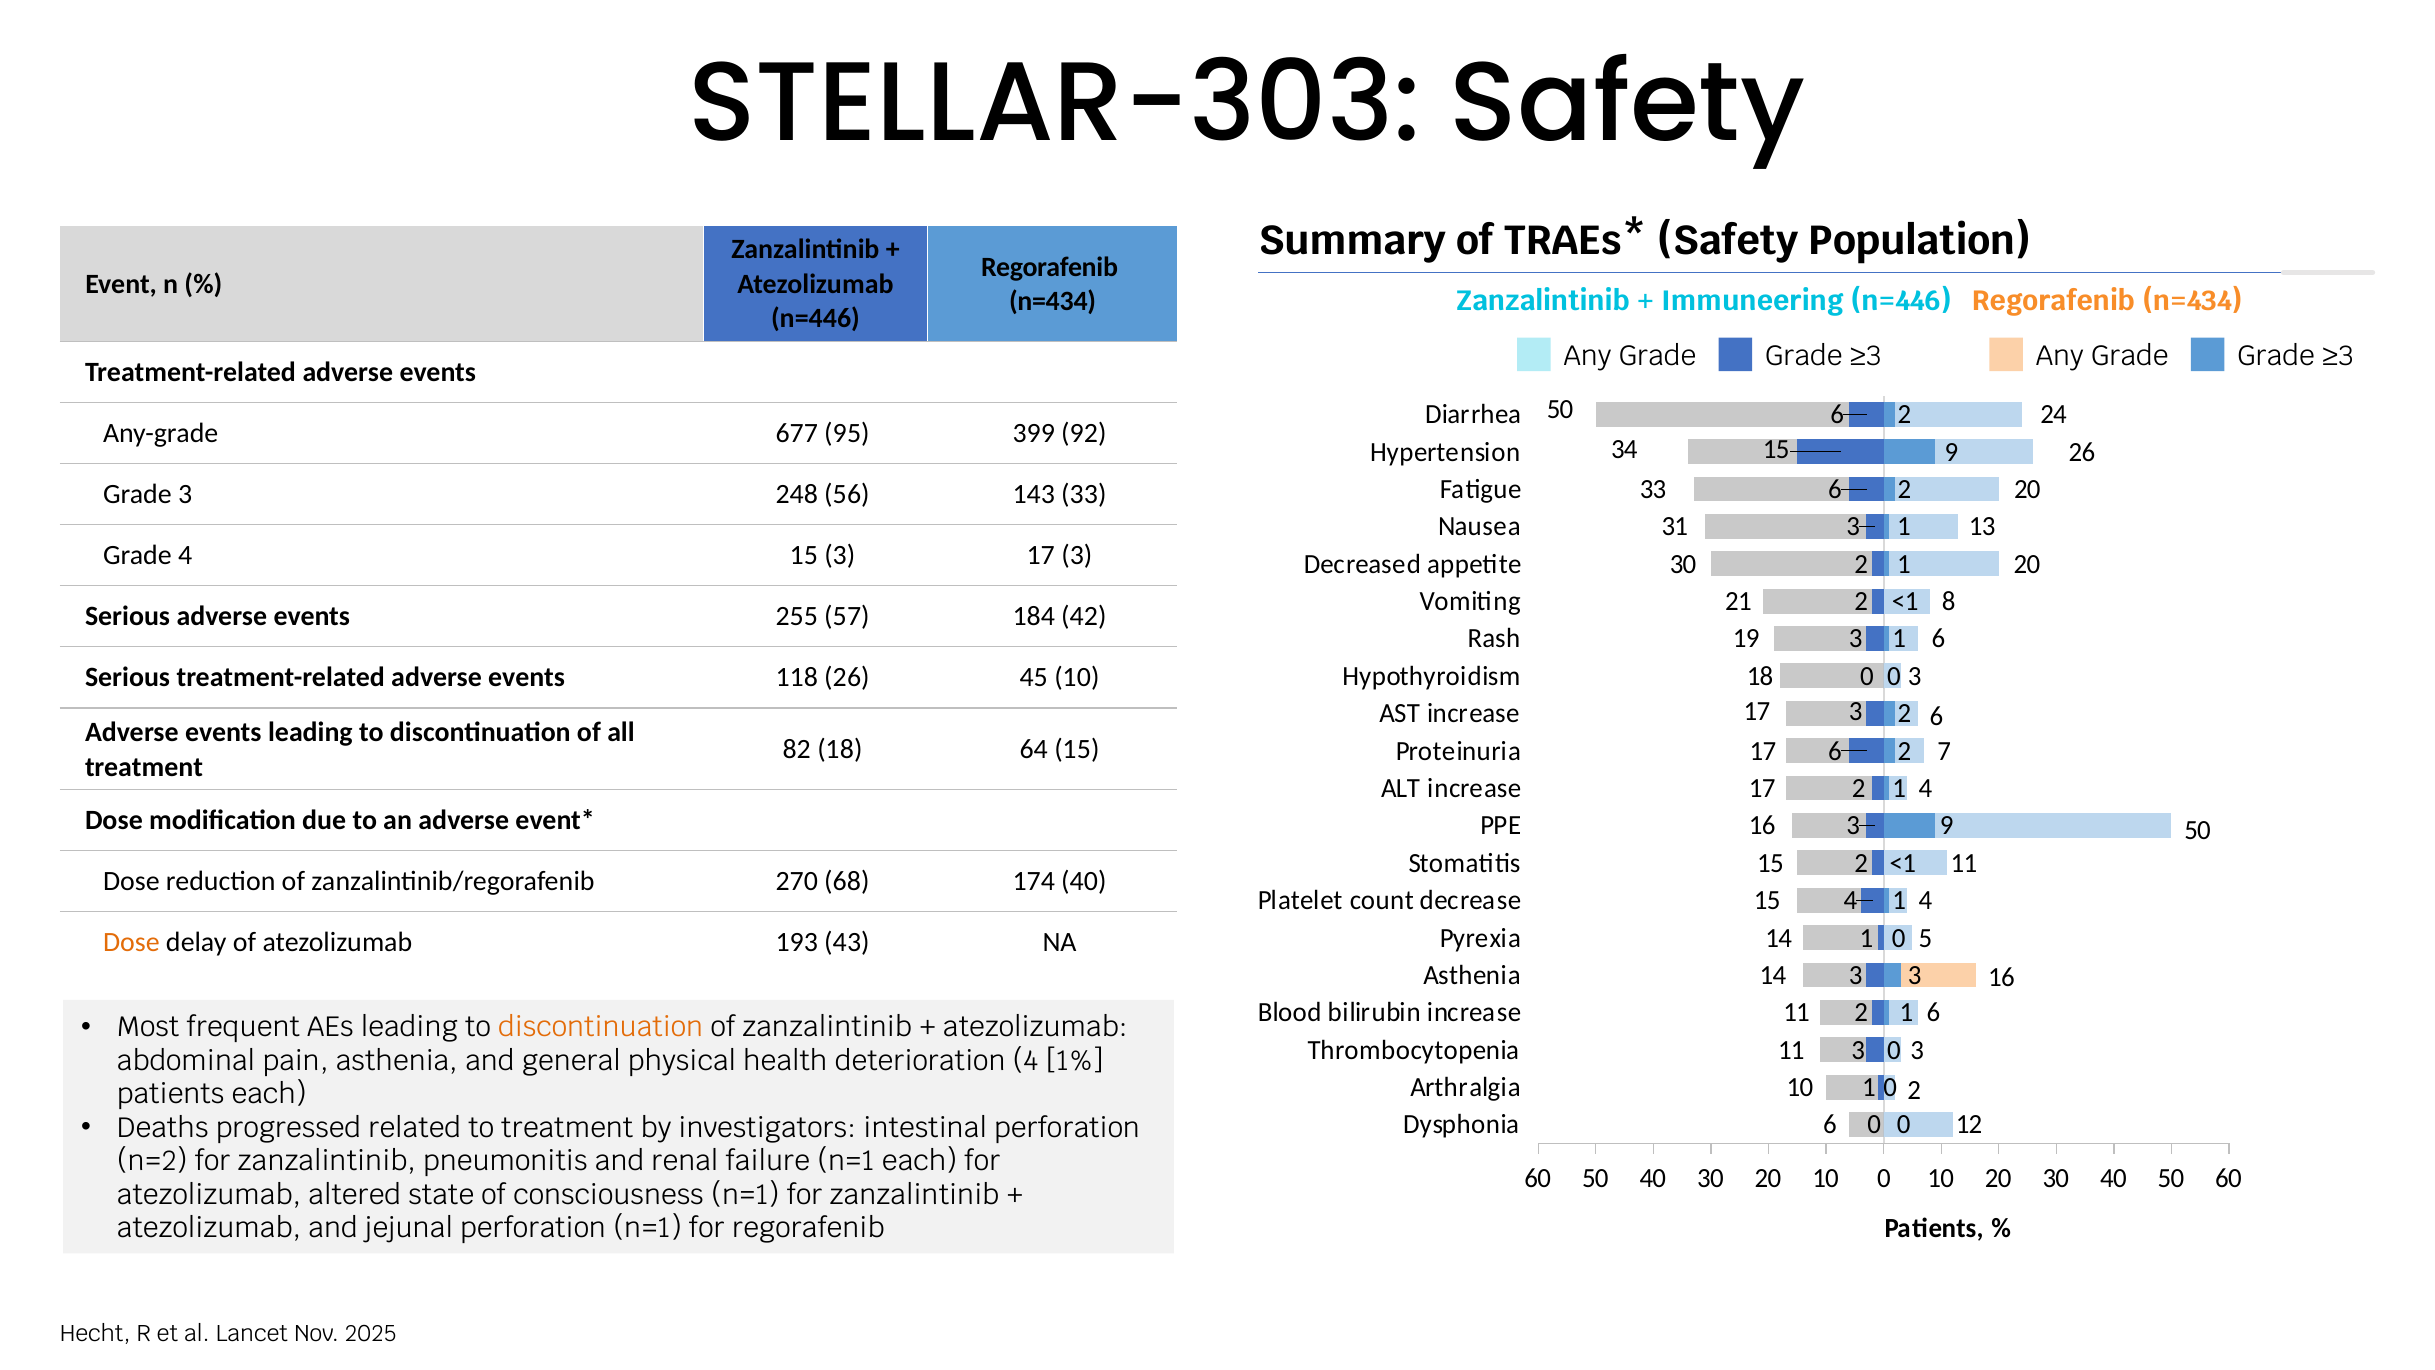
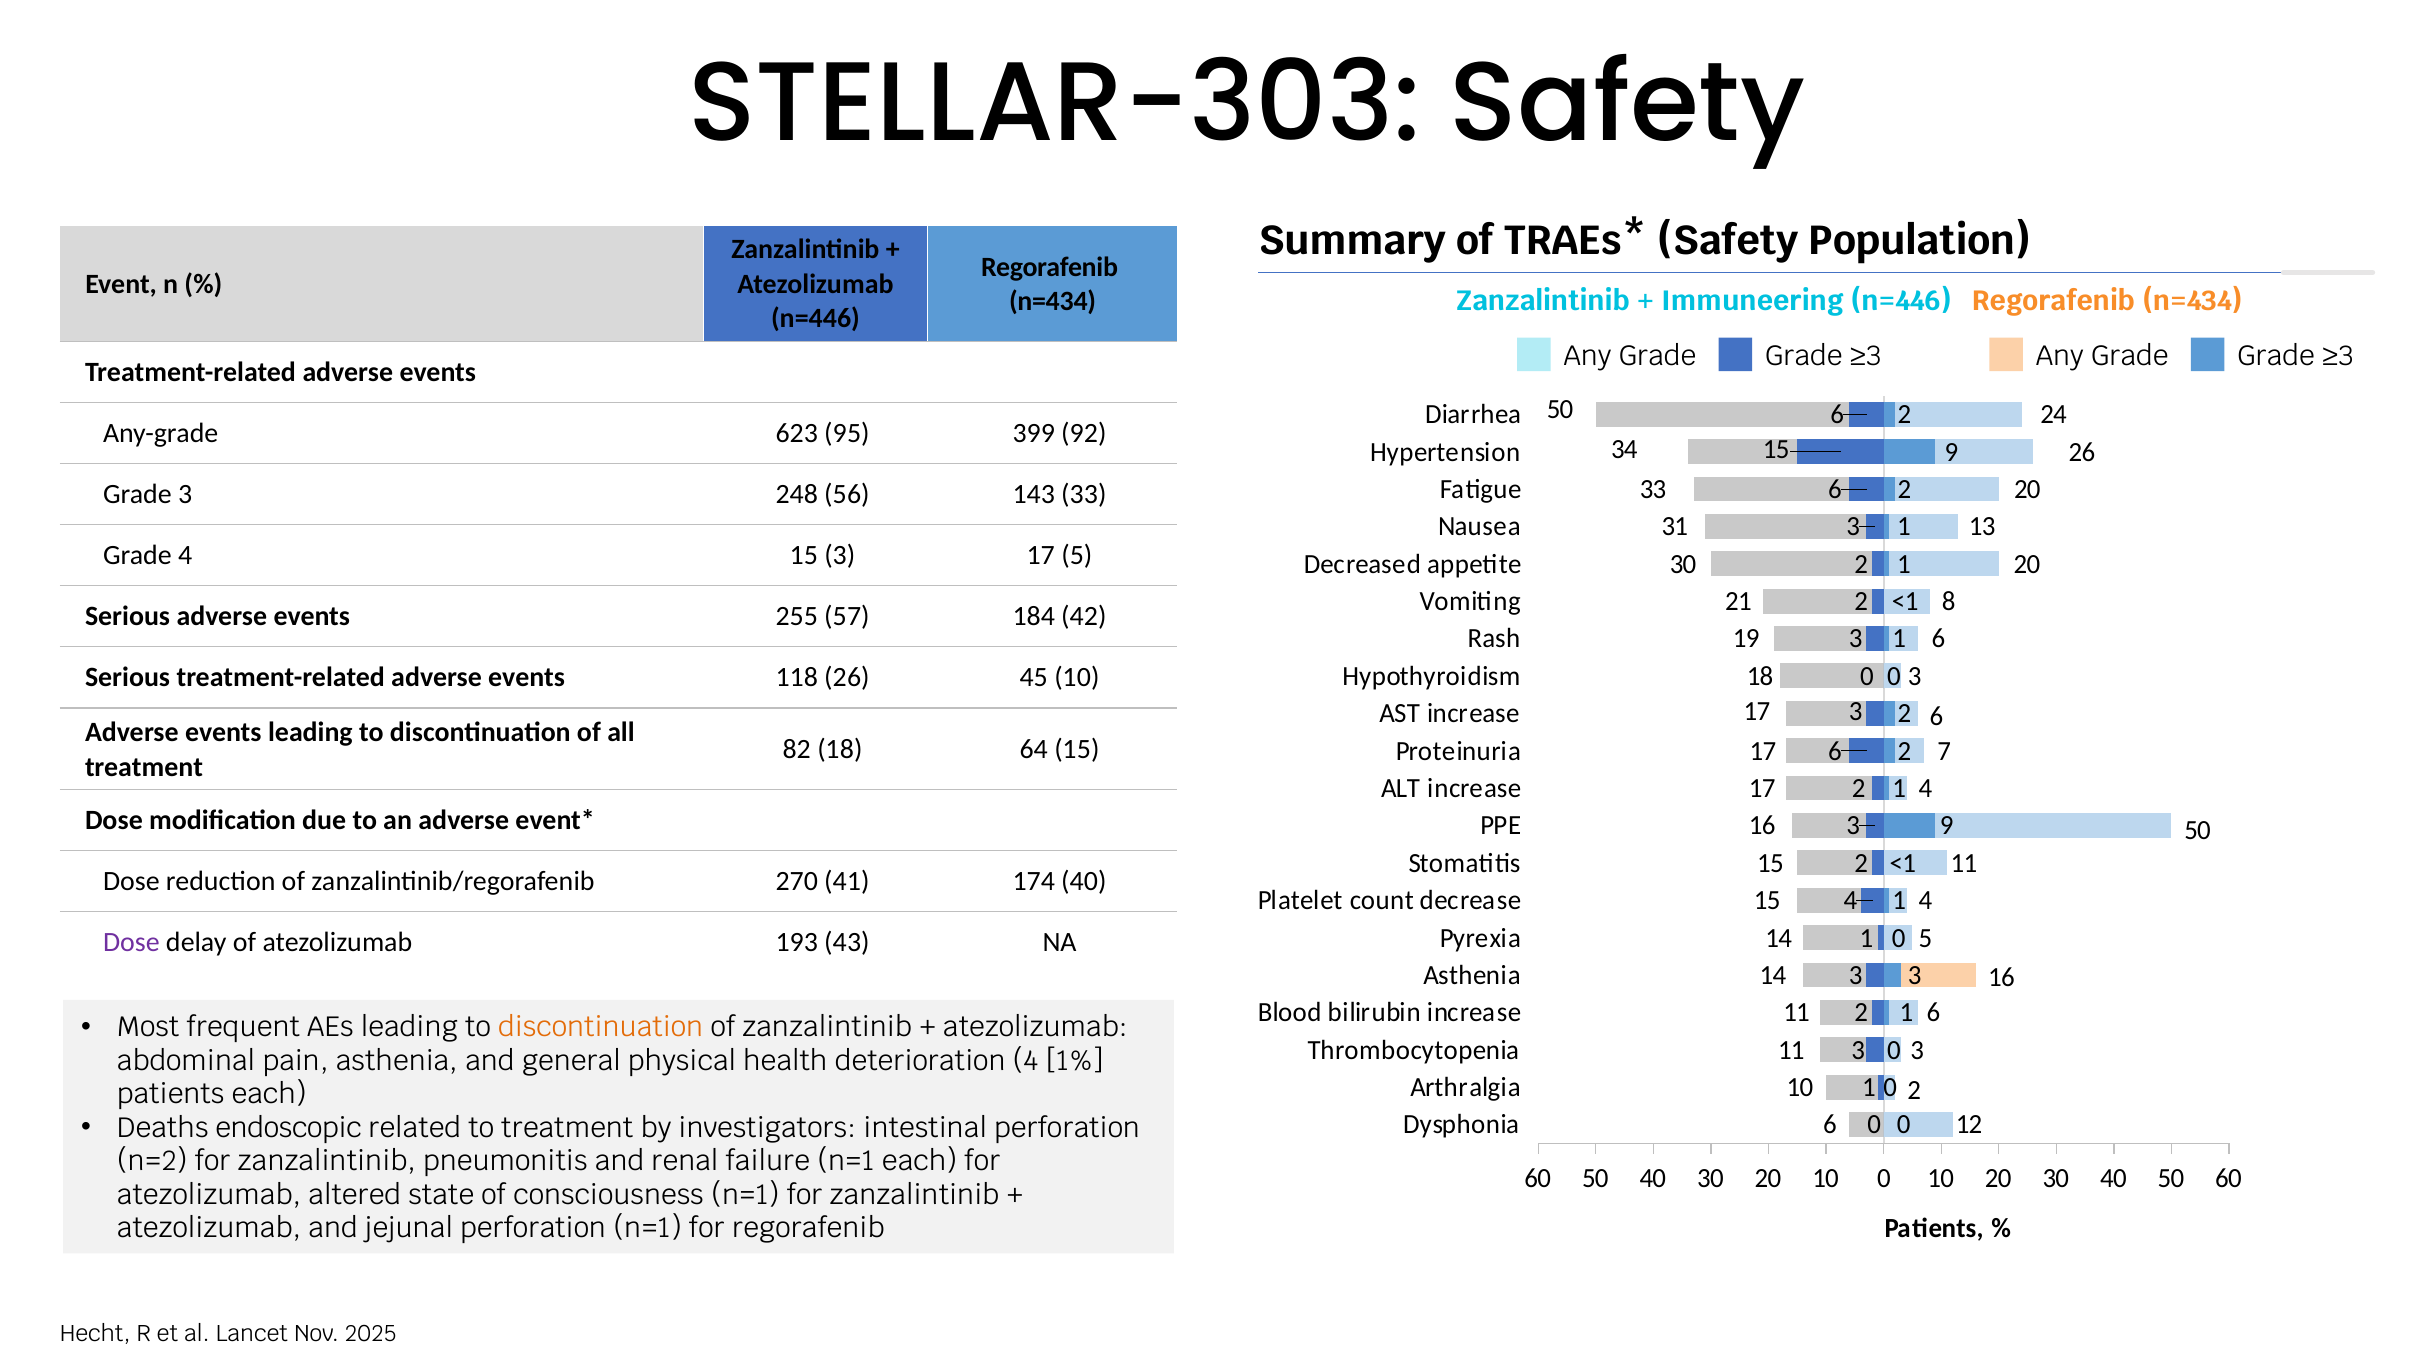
677: 677 -> 623
17 3: 3 -> 5
68: 68 -> 41
Dose at (131, 942) colour: orange -> purple
progressed: progressed -> endoscopic
